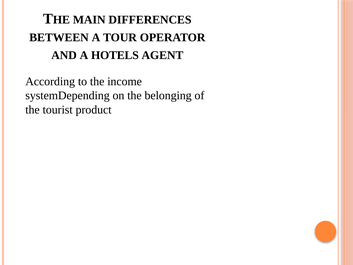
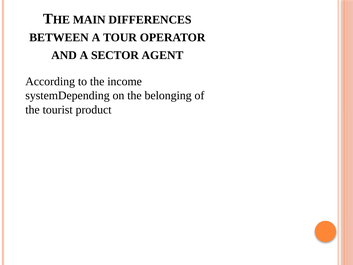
HOTELS: HOTELS -> SECTOR
